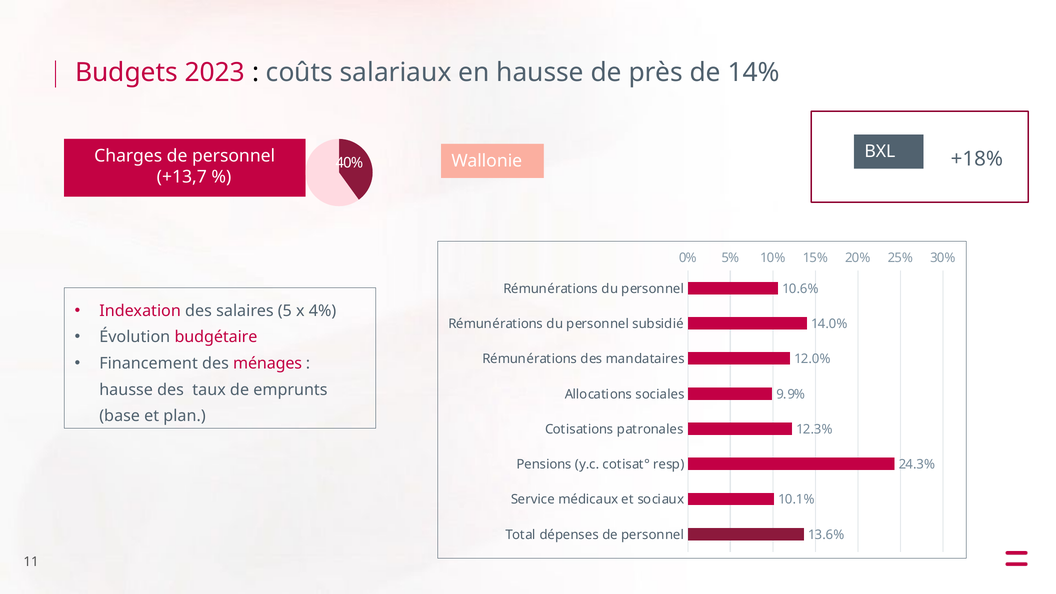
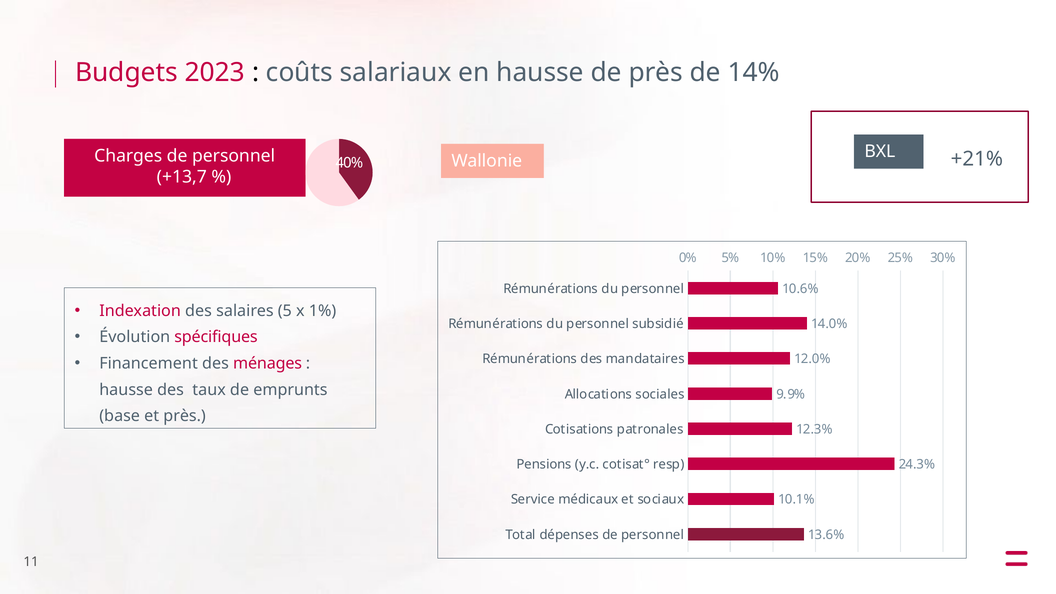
+18%: +18% -> +21%
4%: 4% -> 1%
budgétaire: budgétaire -> spécifiques
et plan: plan -> près
